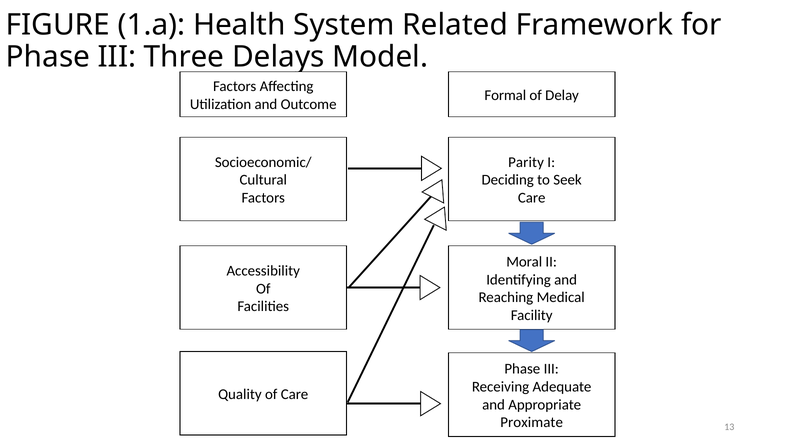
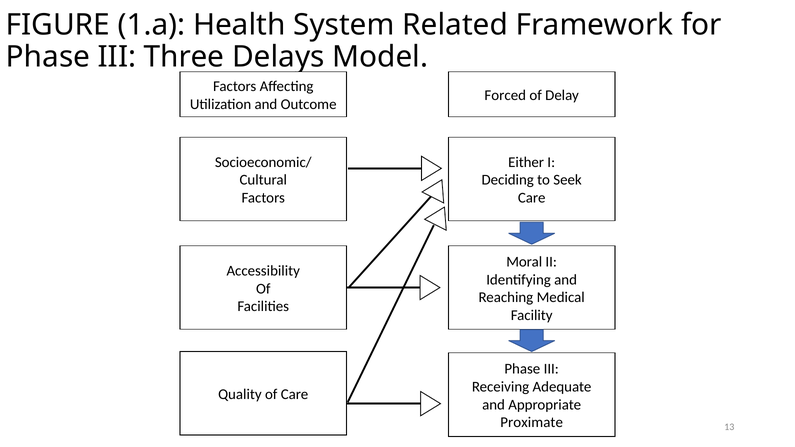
Formal: Formal -> Forced
Parity: Parity -> Either
